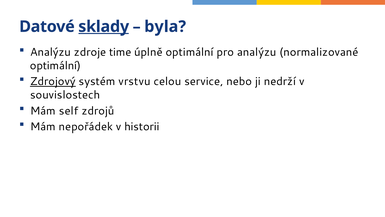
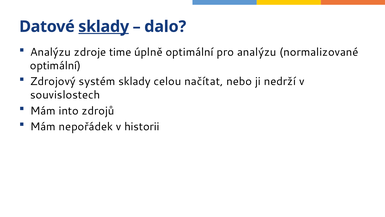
byla: byla -> dalo
Zdrojový underline: present -> none
systém vrstvu: vrstvu -> sklady
service: service -> načítat
self: self -> into
